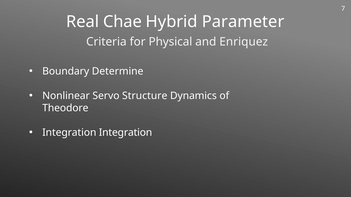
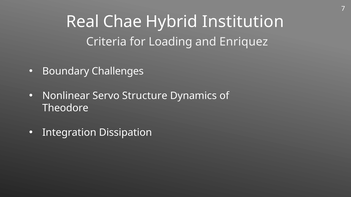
Parameter: Parameter -> Institution
Physical: Physical -> Loading
Determine: Determine -> Challenges
Integration Integration: Integration -> Dissipation
